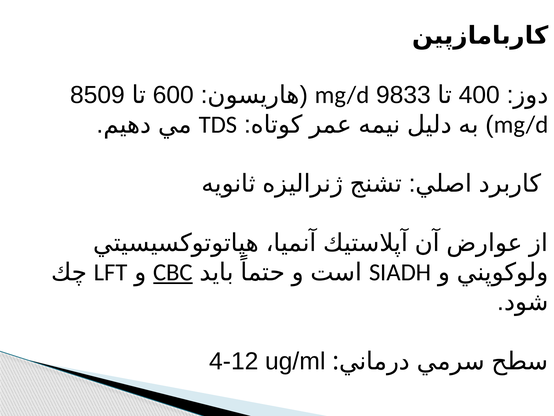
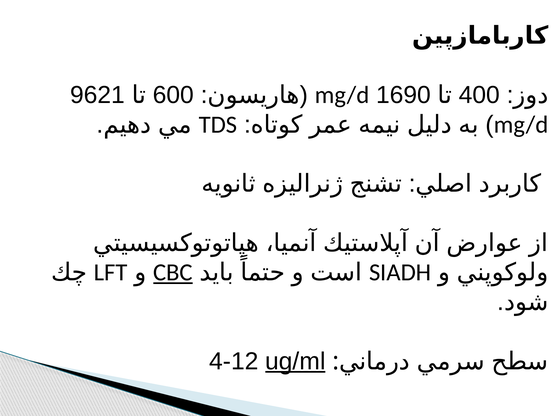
8509: 8509 -> 9621
9833: 9833 -> 1690
ug/ml underline: none -> present
